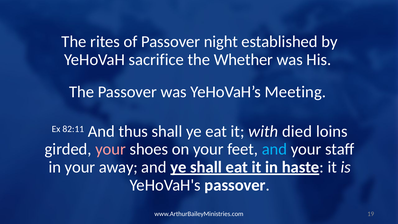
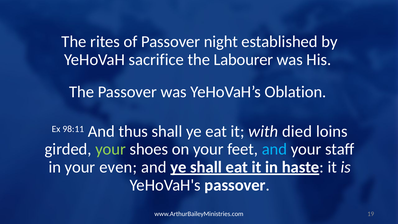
Whether: Whether -> Labourer
Meeting: Meeting -> Oblation
82:11: 82:11 -> 98:11
your at (111, 149) colour: pink -> light green
away: away -> even
